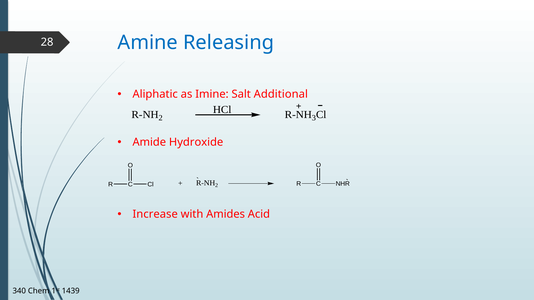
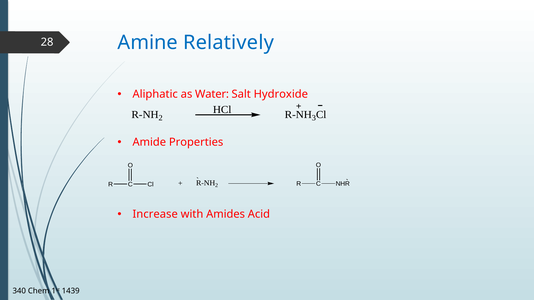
Releasing: Releasing -> Relatively
Imine: Imine -> Water
Additional: Additional -> Hydroxide
Hydroxide: Hydroxide -> Properties
